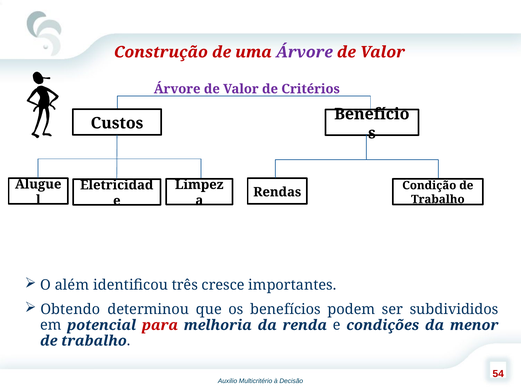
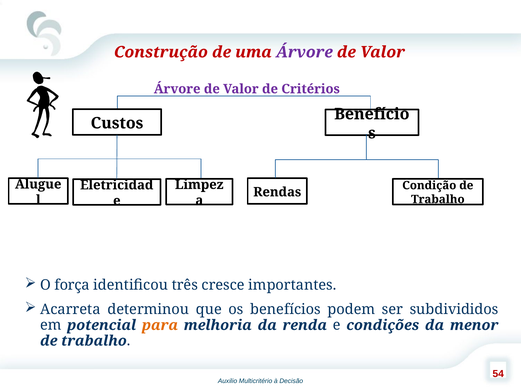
além: além -> força
Obtendo: Obtendo -> Acarreta
para colour: red -> orange
